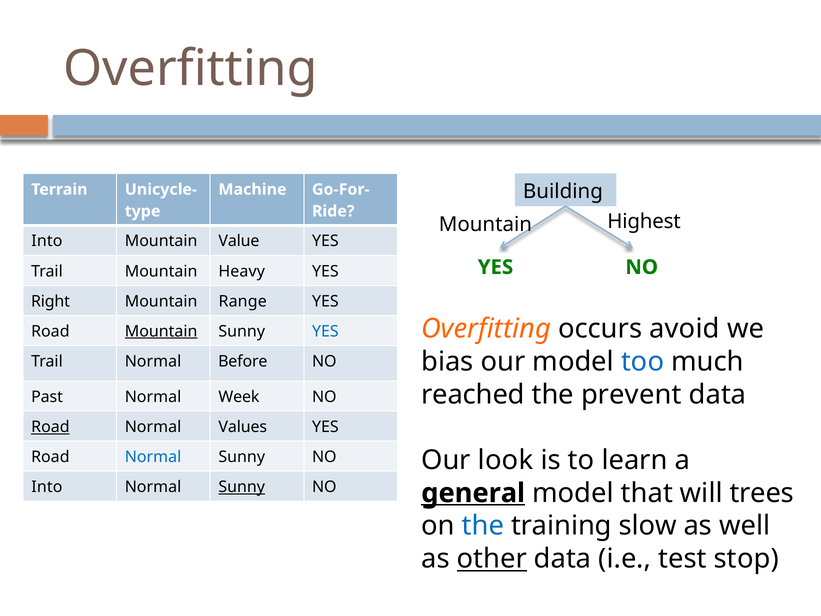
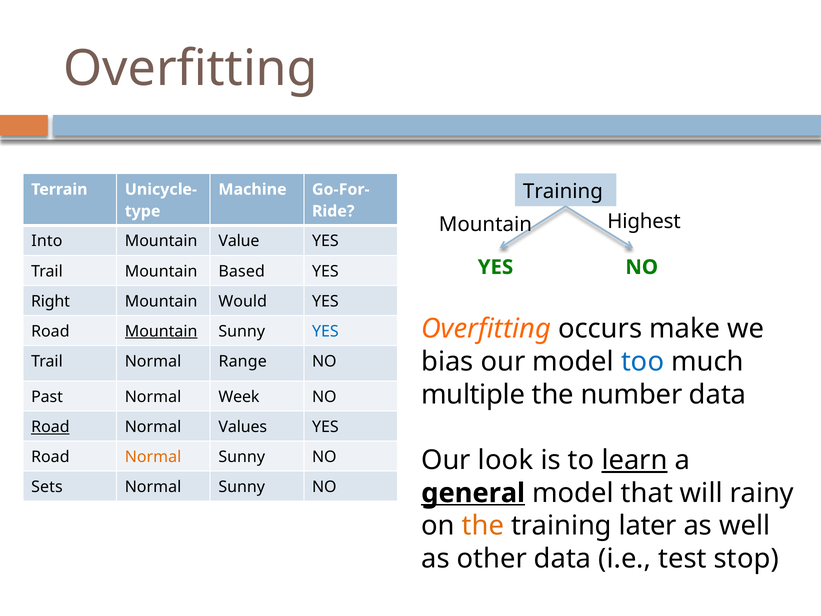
Building at (563, 191): Building -> Training
Heavy: Heavy -> Based
Range: Range -> Would
avoid: avoid -> make
Before: Before -> Range
reached: reached -> multiple
prevent: prevent -> number
Normal at (153, 457) colour: blue -> orange
learn underline: none -> present
Into at (47, 487): Into -> Sets
Sunny at (242, 487) underline: present -> none
trees: trees -> rainy
the at (483, 526) colour: blue -> orange
slow: slow -> later
other underline: present -> none
